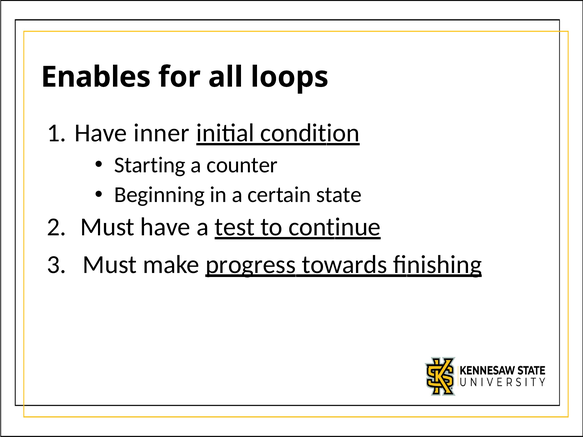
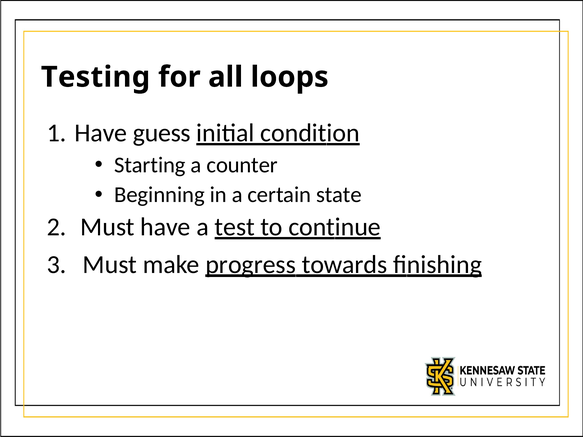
Enables: Enables -> Testing
inner: inner -> guess
